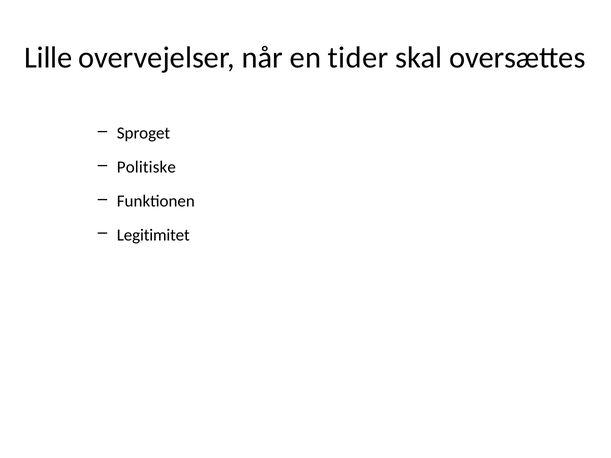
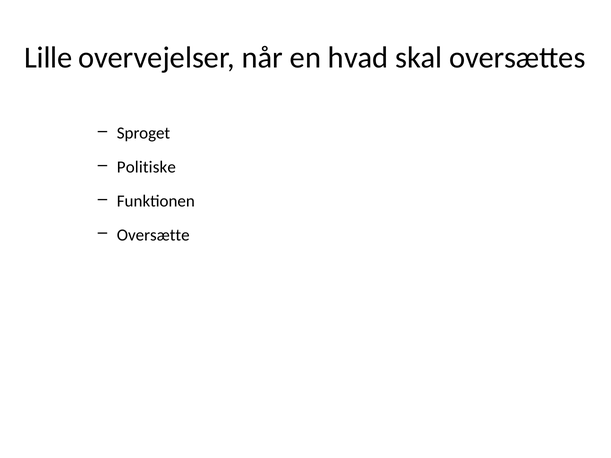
tider: tider -> hvad
Legitimitet: Legitimitet -> Oversætte
